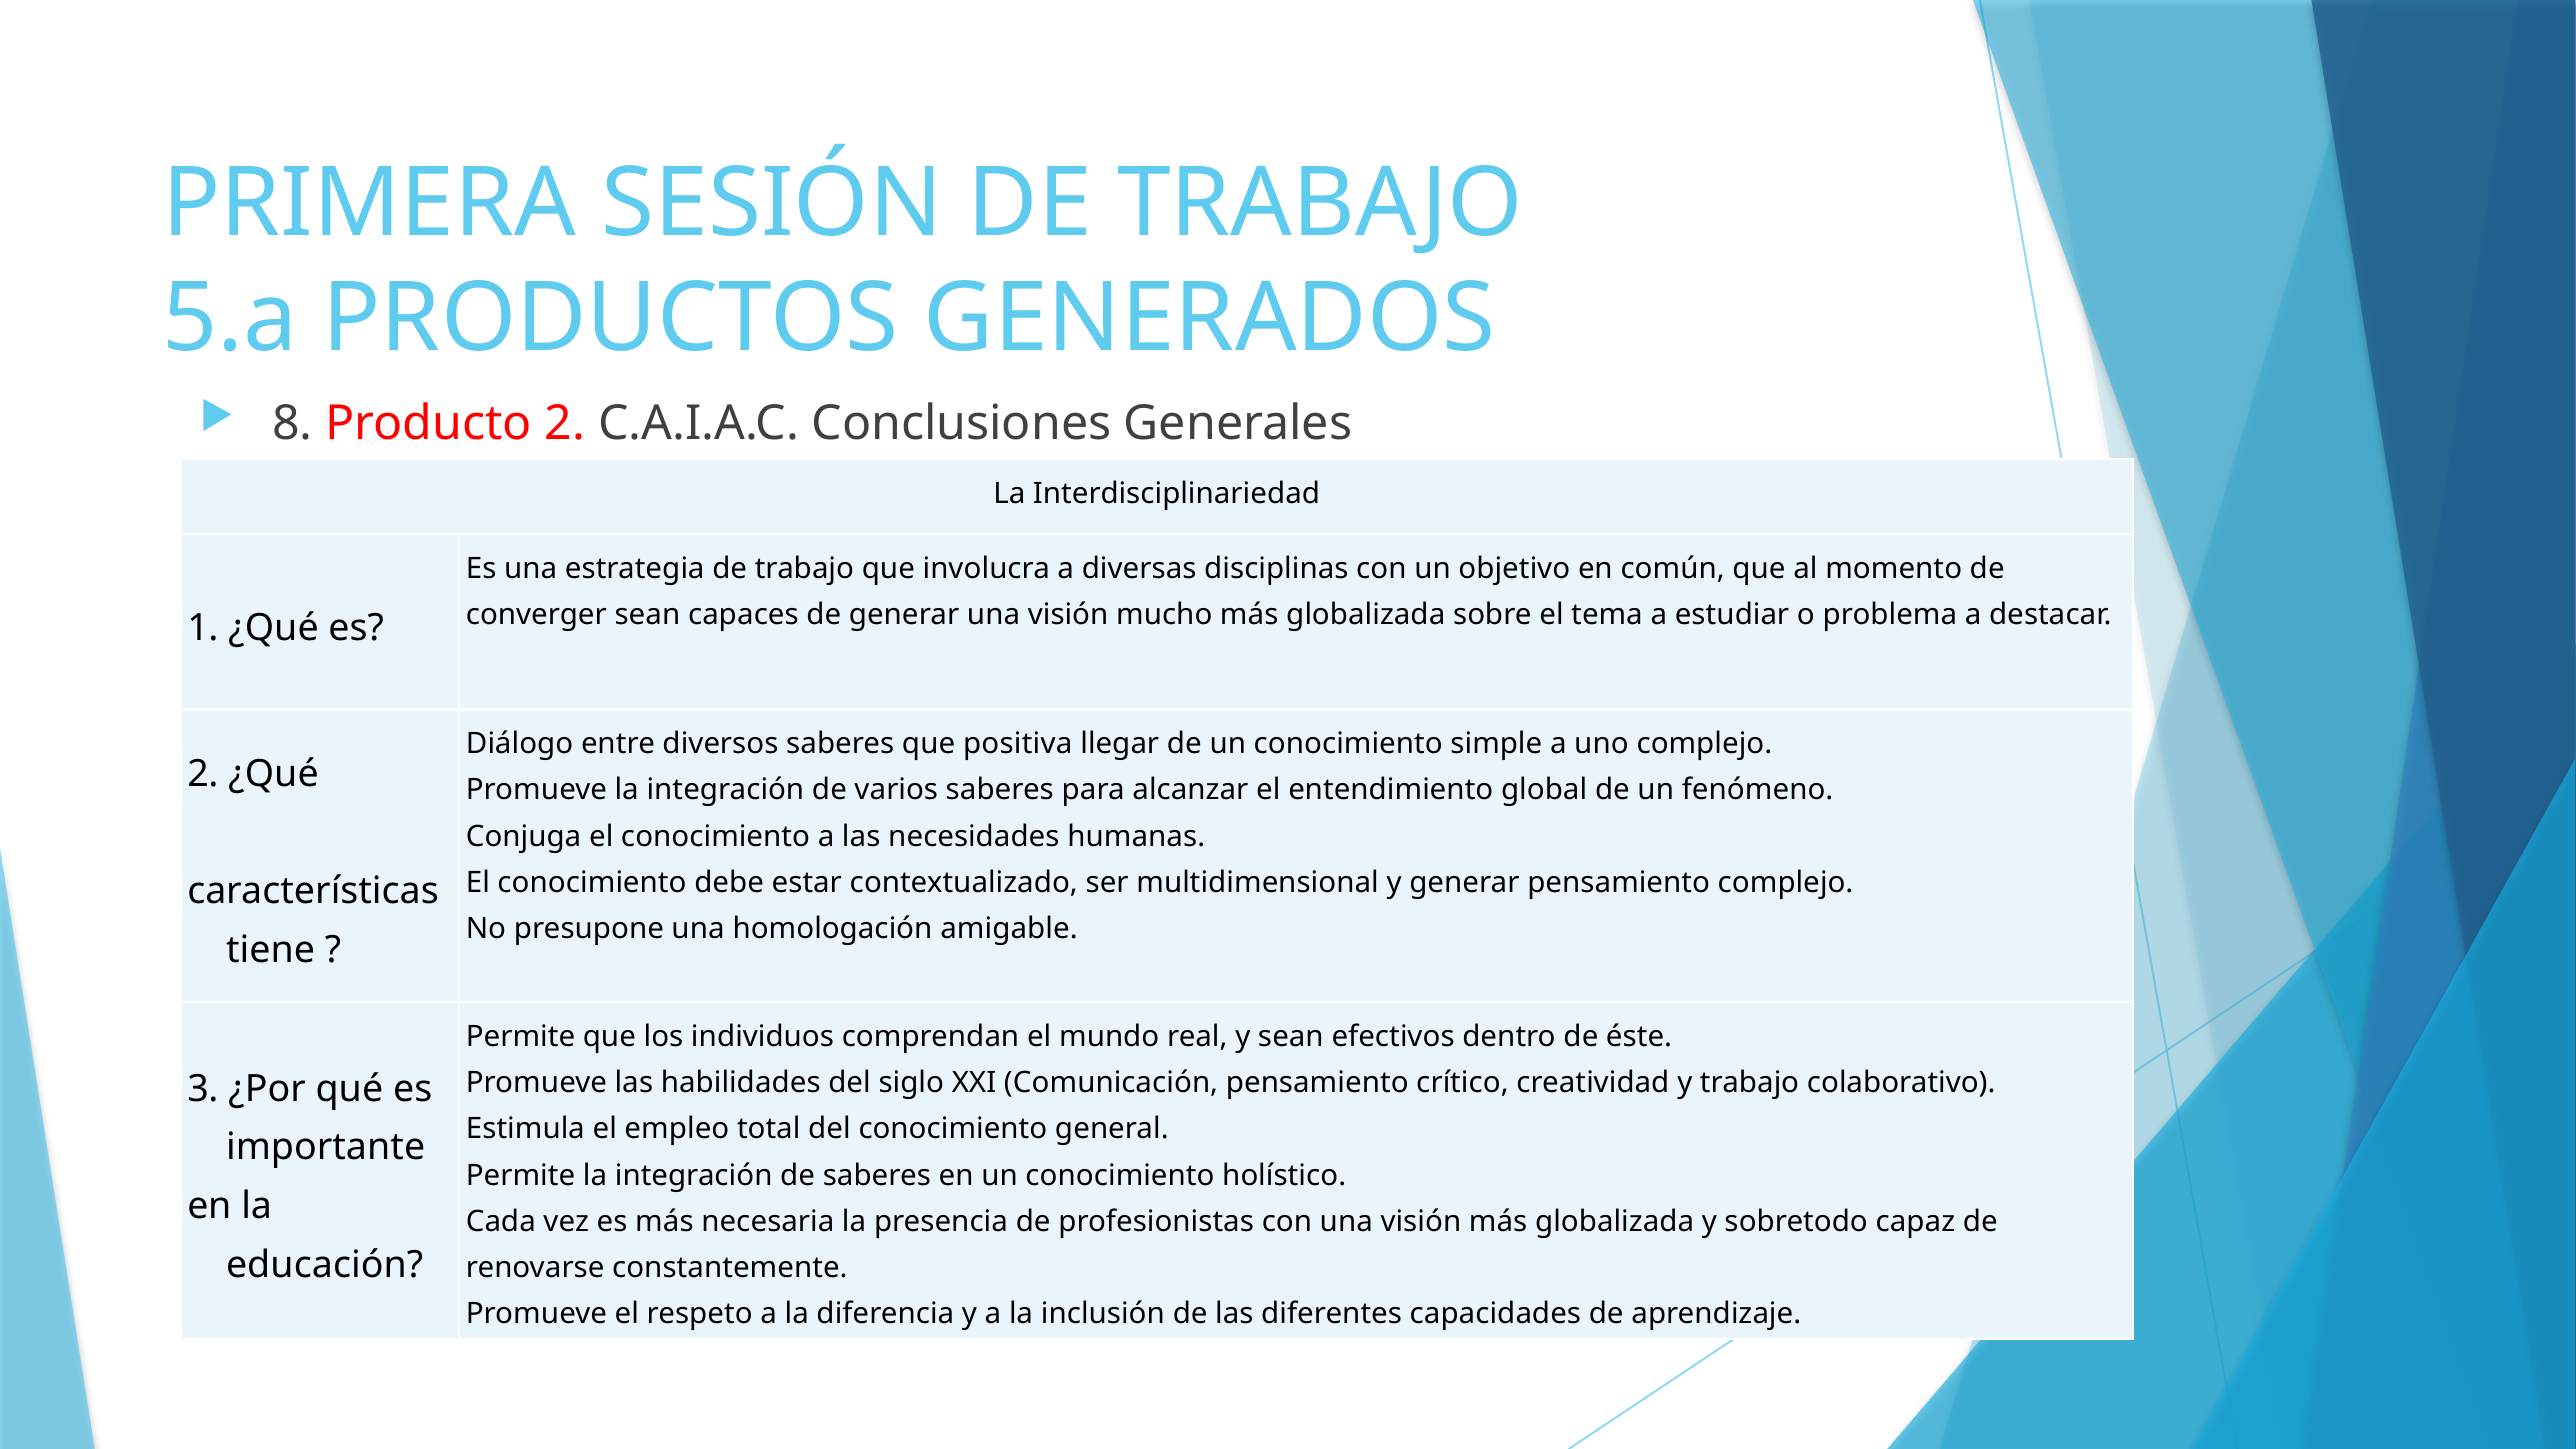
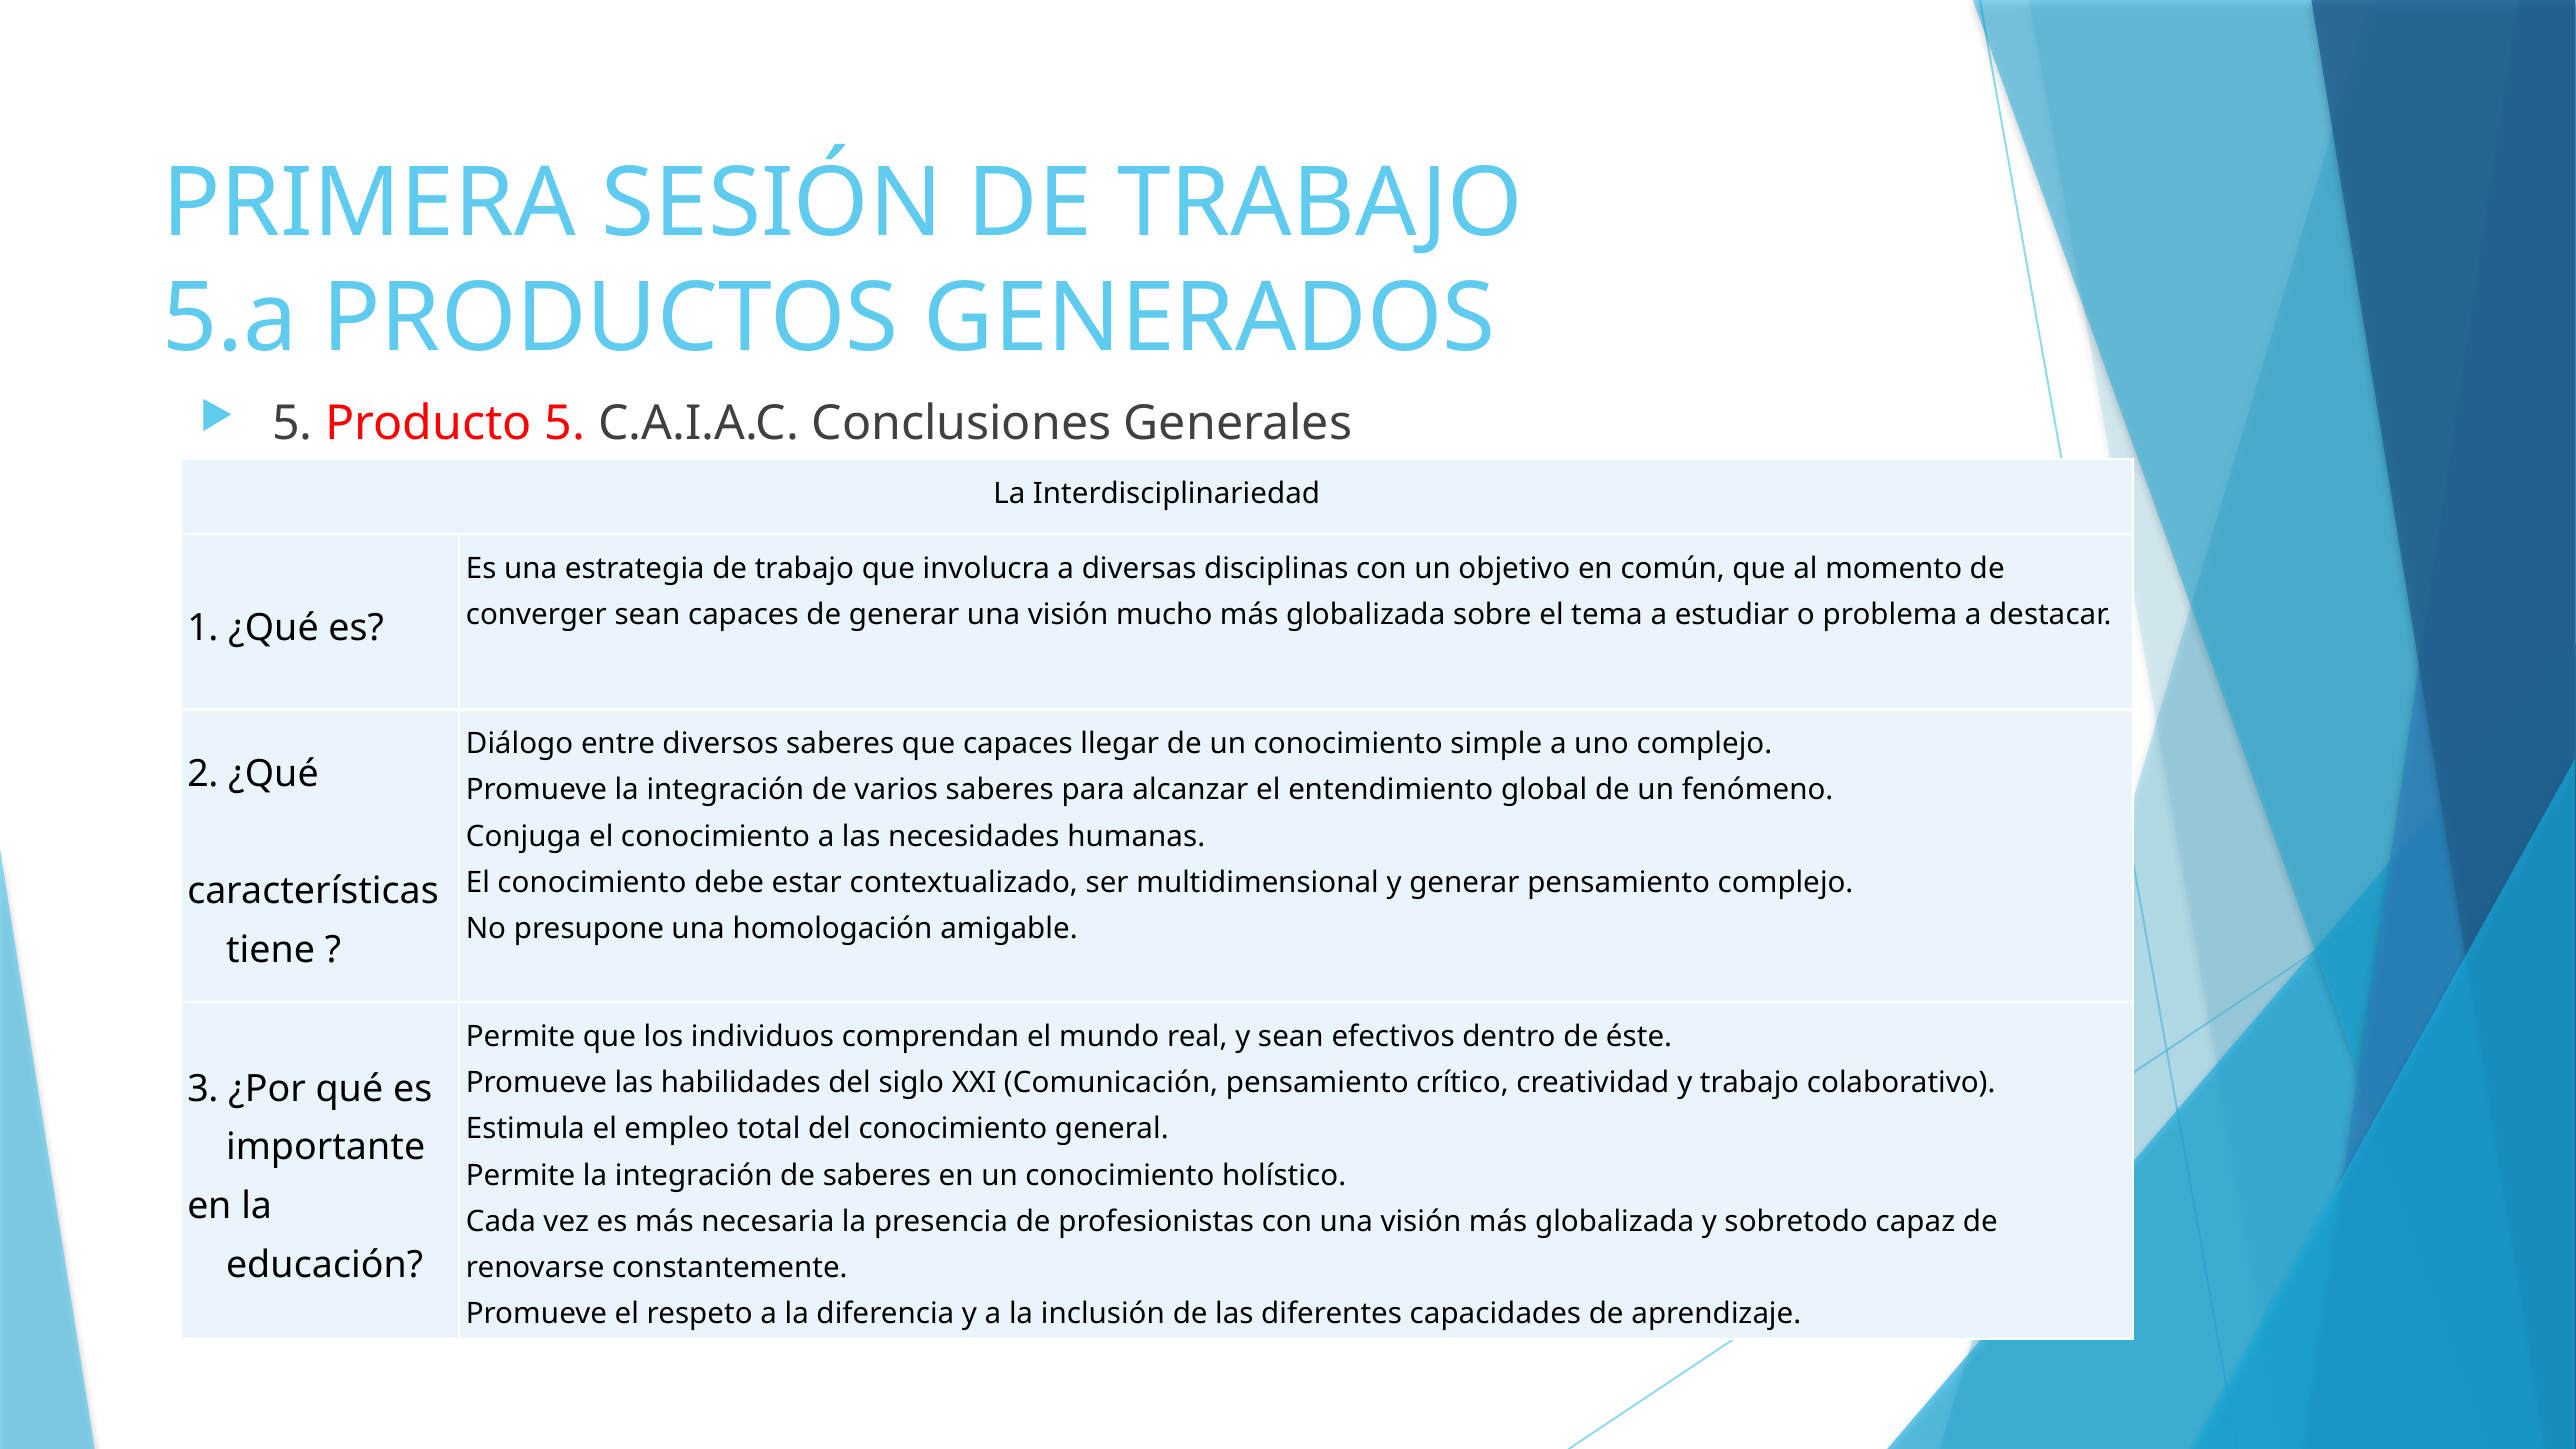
8 at (293, 423): 8 -> 5
Producto 2: 2 -> 5
que positiva: positiva -> capaces
